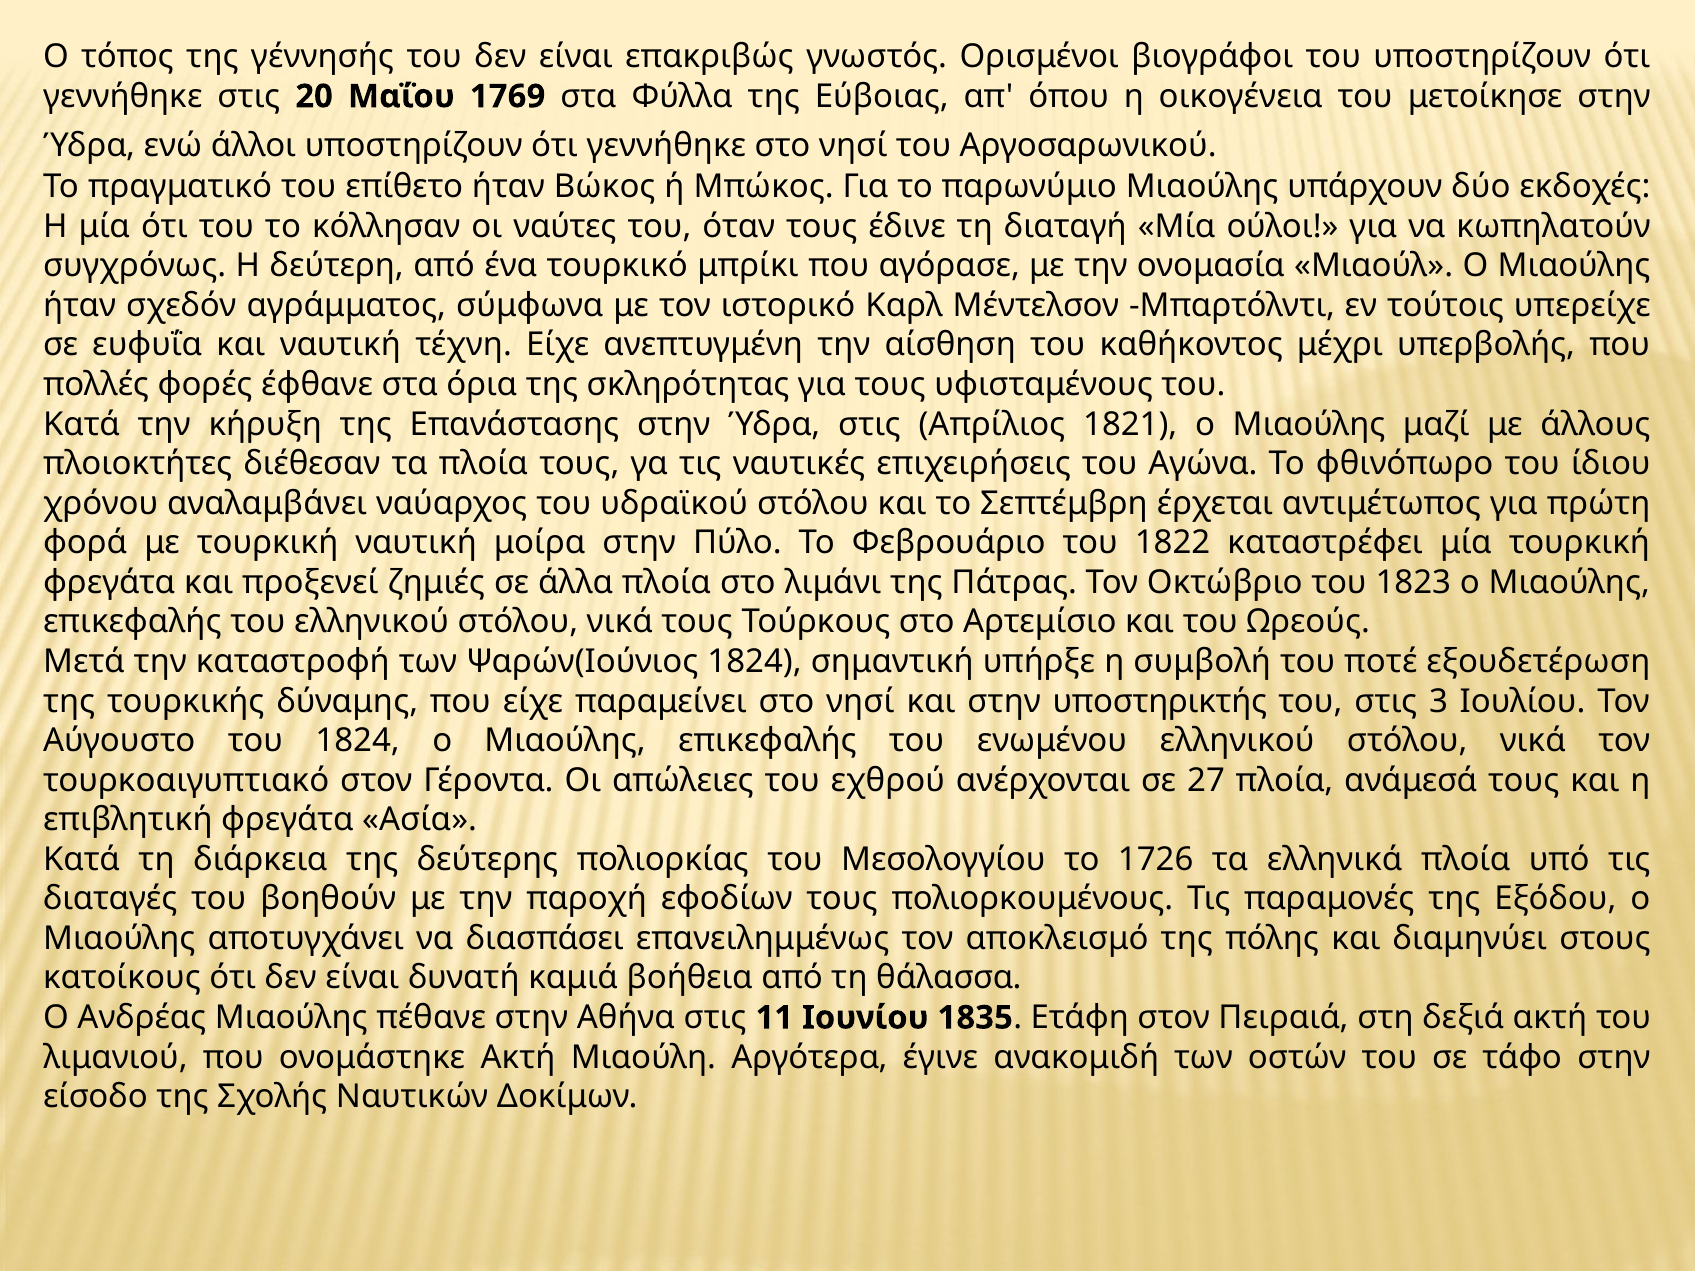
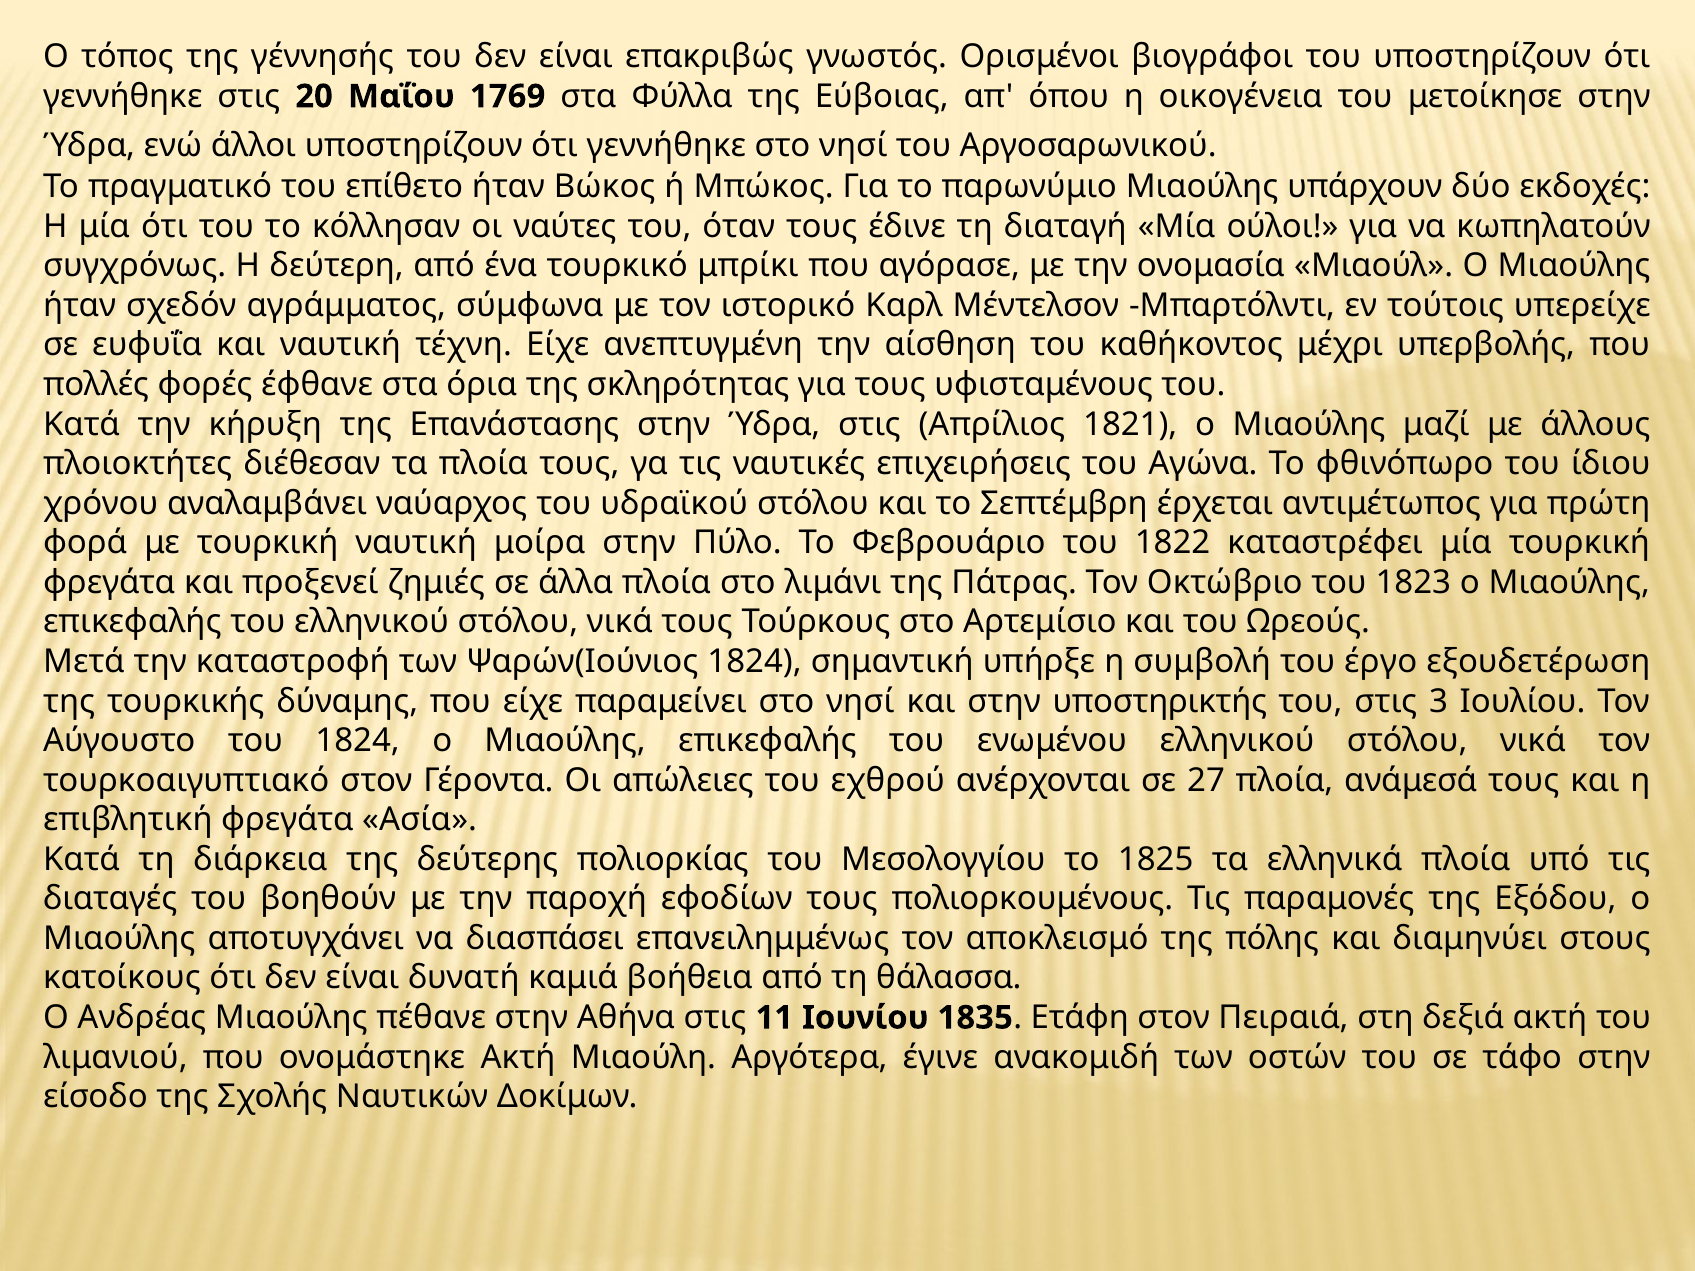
ποτέ: ποτέ -> έργο
1726: 1726 -> 1825
